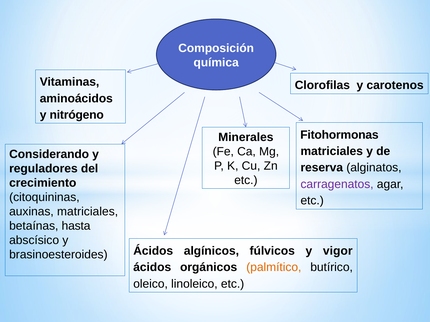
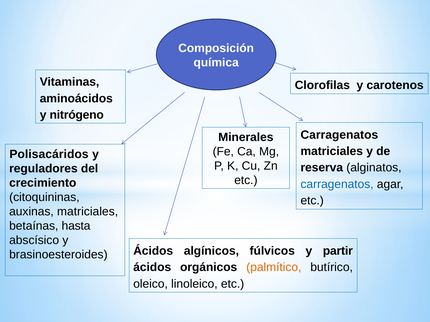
Fitohormonas at (339, 135): Fitohormonas -> Carragenatos
Considerando: Considerando -> Polisacáridos
carragenatos at (337, 184) colour: purple -> blue
vigor: vigor -> partir
